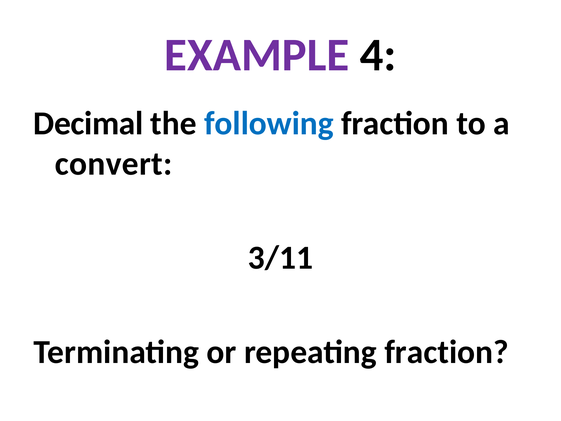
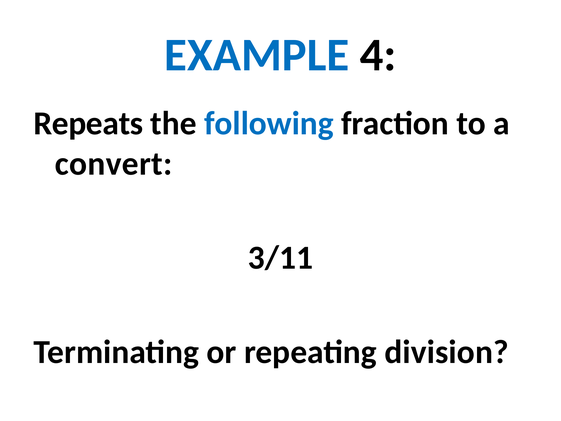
EXAMPLE colour: purple -> blue
Decimal: Decimal -> Repeats
repeating fraction: fraction -> division
